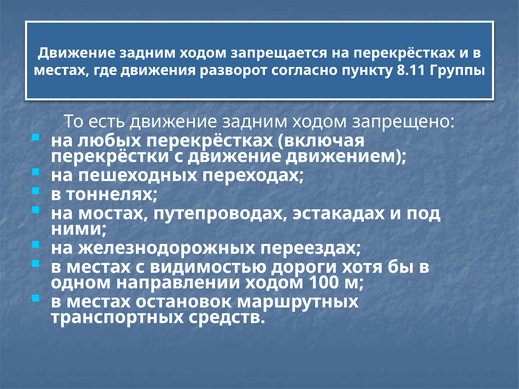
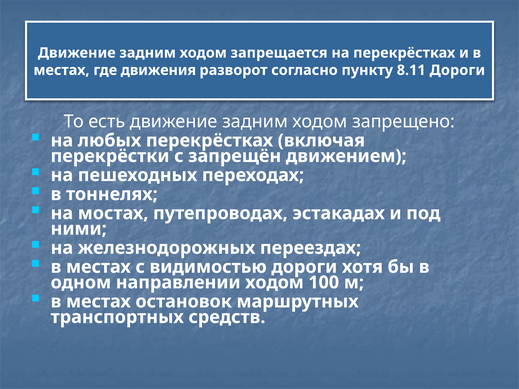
8.11 Группы: Группы -> Дороги
с движение: движение -> запрещён
